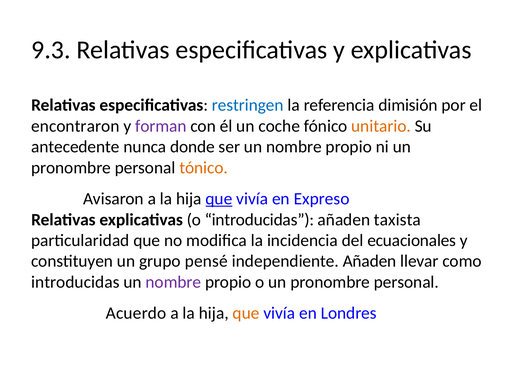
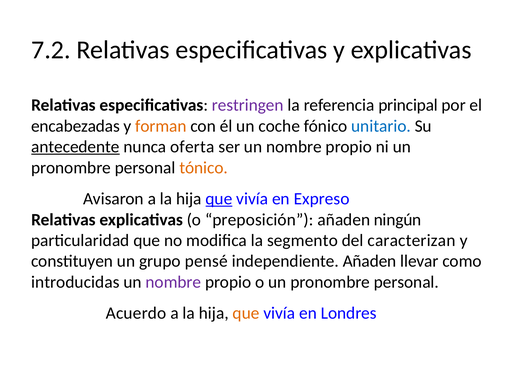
9.3: 9.3 -> 7.2
restringen colour: blue -> purple
dimisión: dimisión -> principal
encontraron: encontraron -> encabezadas
forman colour: purple -> orange
unitario colour: orange -> blue
antecedente underline: none -> present
donde: donde -> oferta
o introducidas: introducidas -> preposición
taxista: taxista -> ningún
incidencia: incidencia -> segmento
ecuacionales: ecuacionales -> caracterizan
